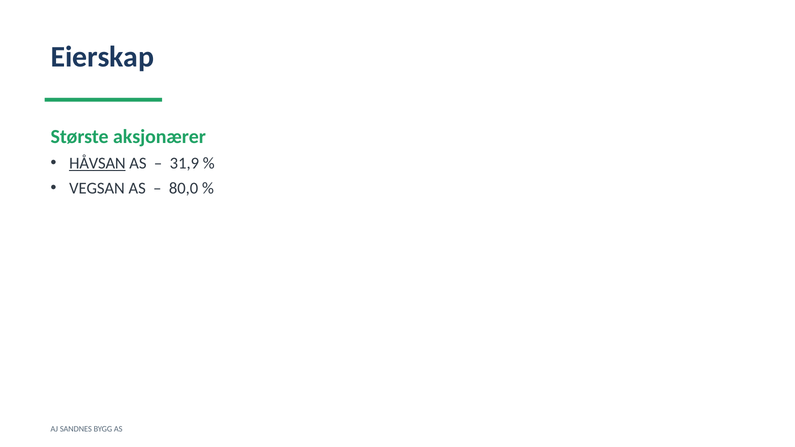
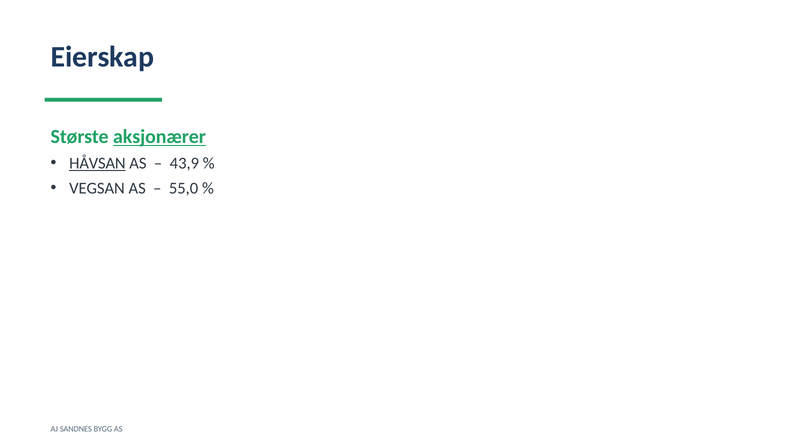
aksjonærer underline: none -> present
31,9: 31,9 -> 43,9
80,0: 80,0 -> 55,0
